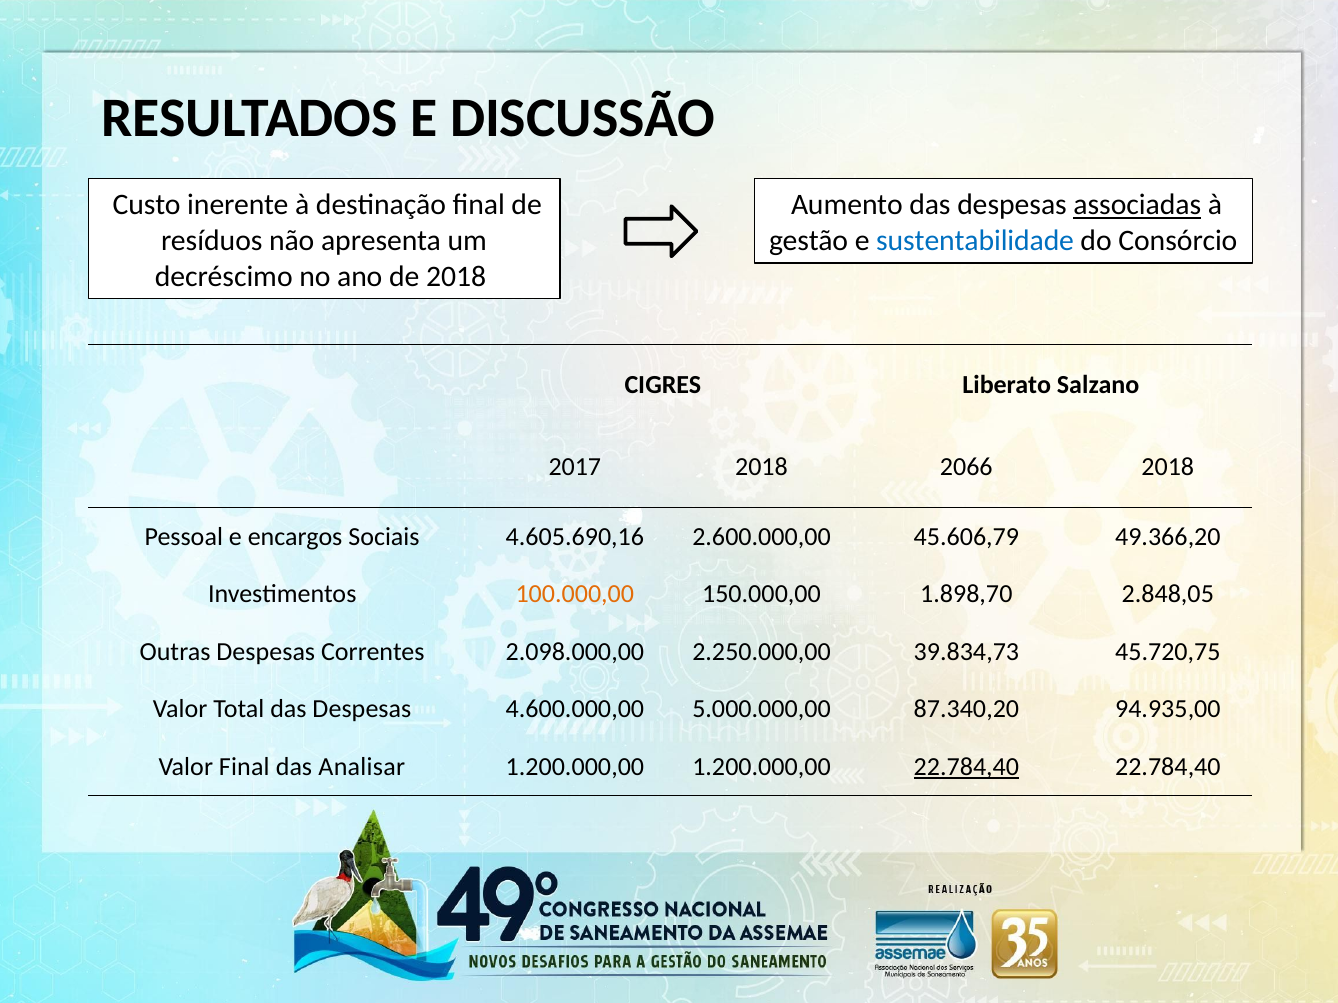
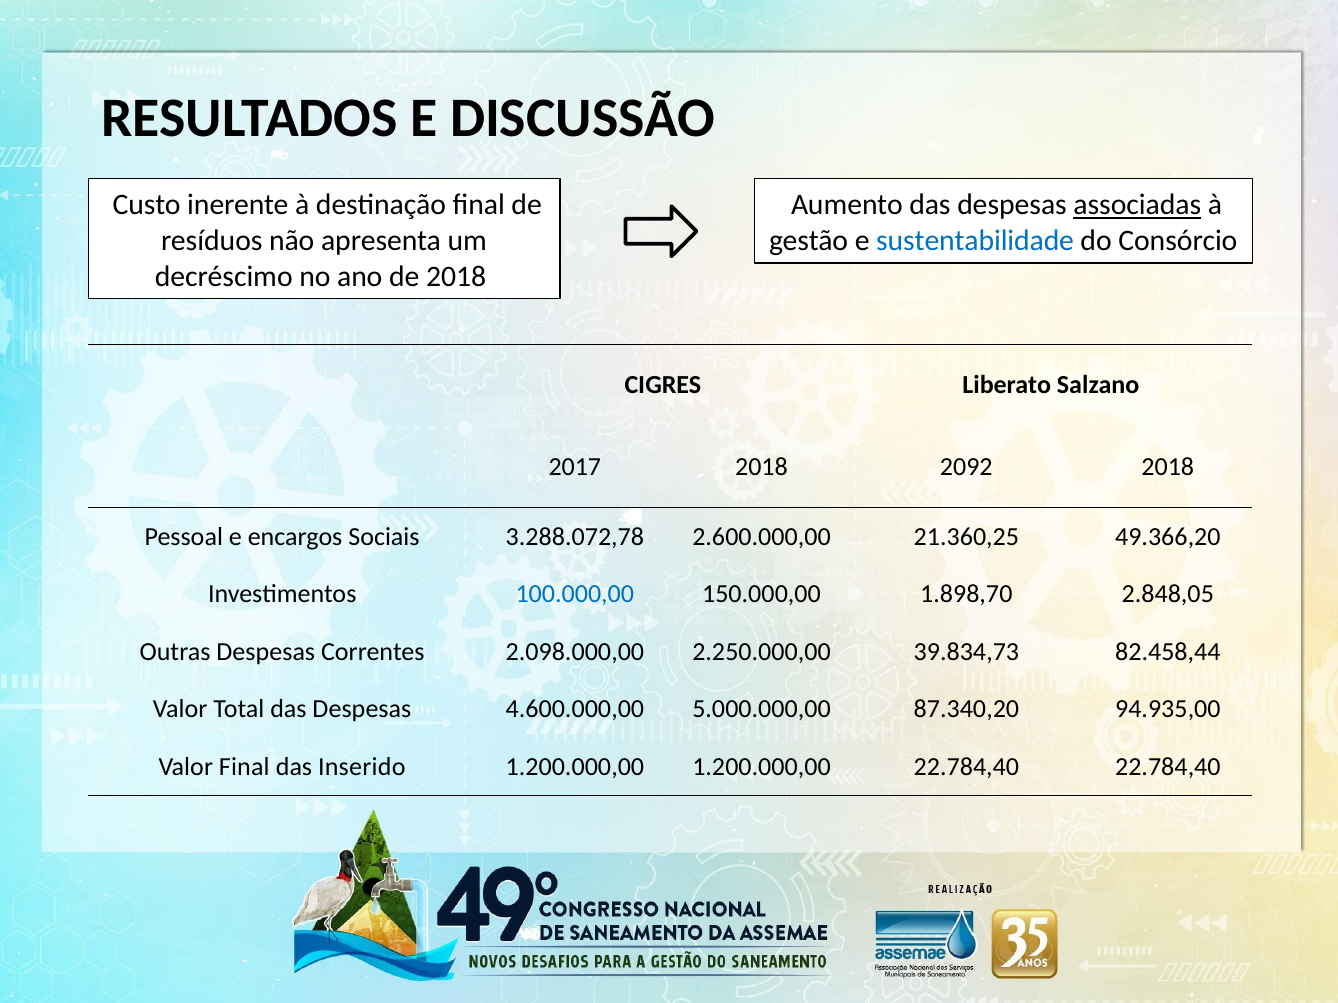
2066: 2066 -> 2092
4.605.690,16: 4.605.690,16 -> 3.288.072,78
45.606,79: 45.606,79 -> 21.360,25
100.000,00 colour: orange -> blue
45.720,75: 45.720,75 -> 82.458,44
Analisar: Analisar -> Inserido
22.784,40 at (966, 767) underline: present -> none
